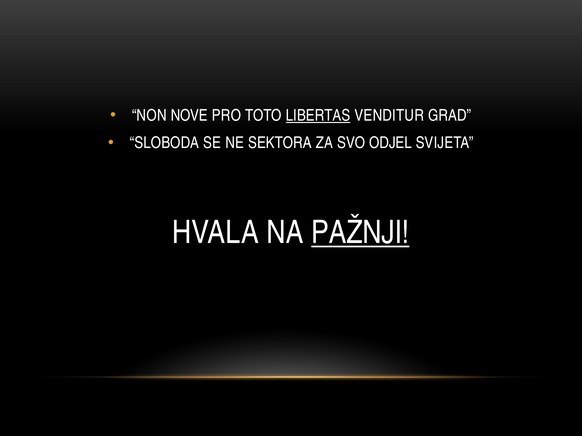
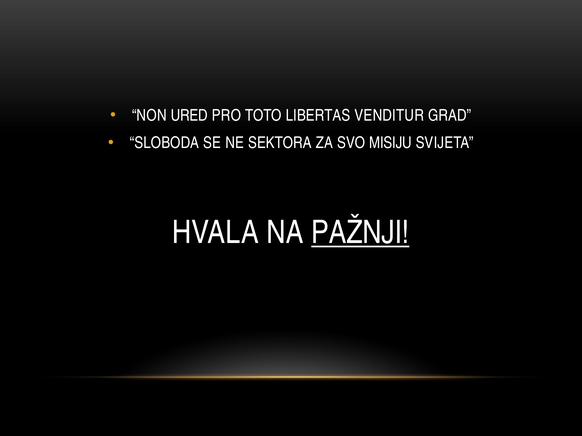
NOVE: NOVE -> URED
LIBERTAS underline: present -> none
ODJEL: ODJEL -> MISIJU
